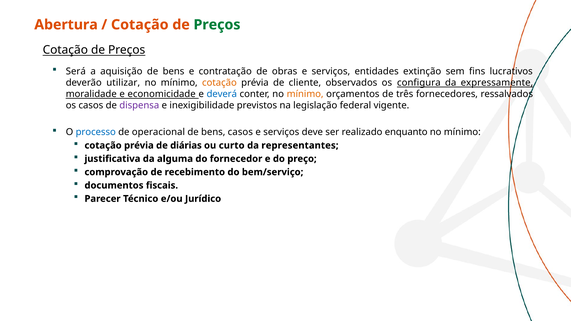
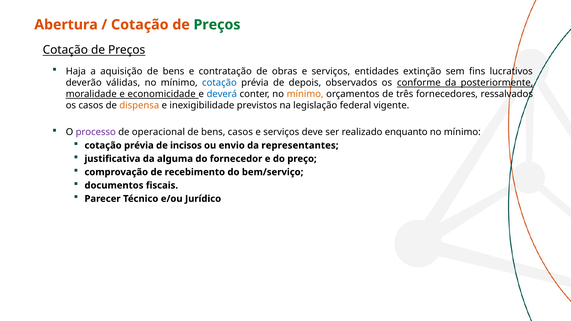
Será: Será -> Haja
utilizar: utilizar -> válidas
cotação at (219, 83) colour: orange -> blue
cliente: cliente -> depois
configura: configura -> conforme
expressamente: expressamente -> posteriormente
dispensa colour: purple -> orange
processo colour: blue -> purple
diárias: diárias -> incisos
curto: curto -> envio
